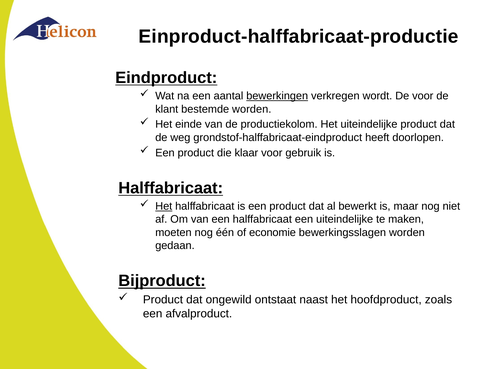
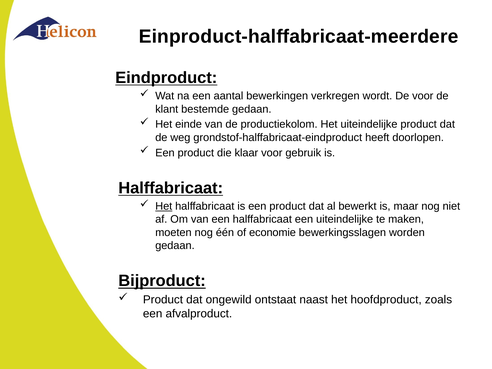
Einproduct-halffabricaat-productie: Einproduct-halffabricaat-productie -> Einproduct-halffabricaat-meerdere
bewerkingen underline: present -> none
bestemde worden: worden -> gedaan
